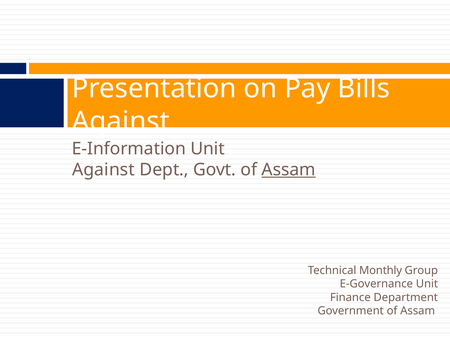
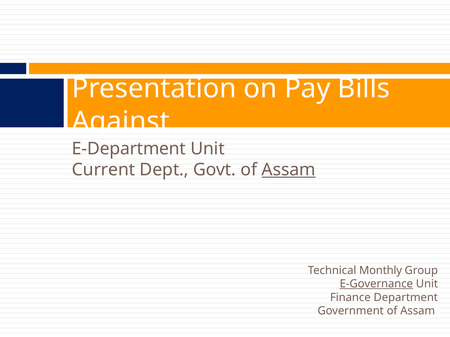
E-Information: E-Information -> E-Department
Against at (103, 170): Against -> Current
E-Governance underline: none -> present
